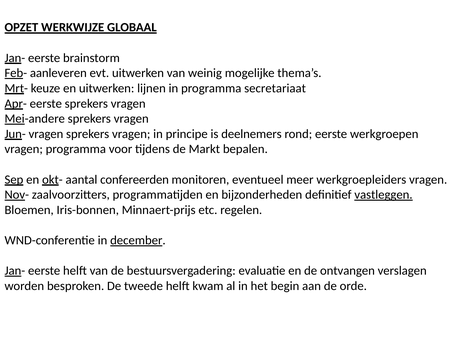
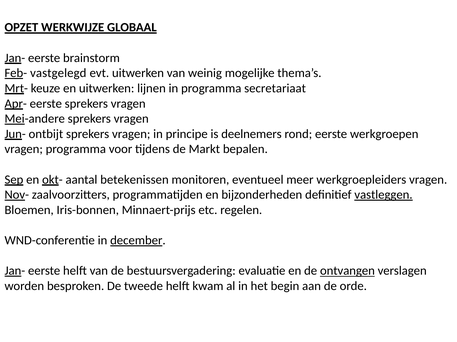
aanleveren: aanleveren -> vastgelegd
Jun- vragen: vragen -> ontbijt
confereerden: confereerden -> betekenissen
ontvangen underline: none -> present
